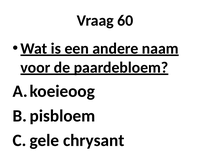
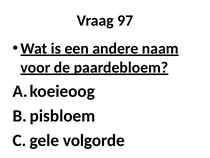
60: 60 -> 97
chrysant: chrysant -> volgorde
